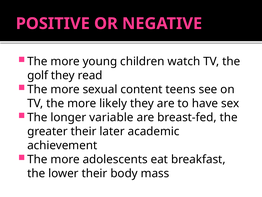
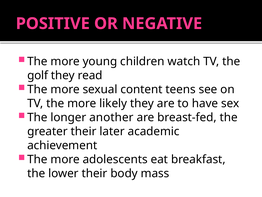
variable: variable -> another
